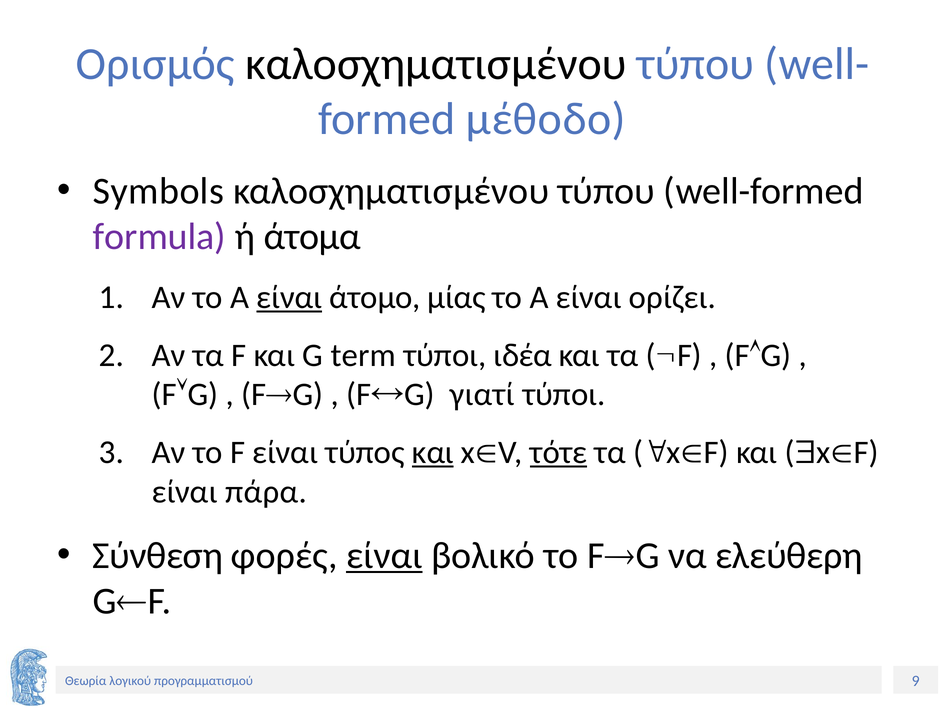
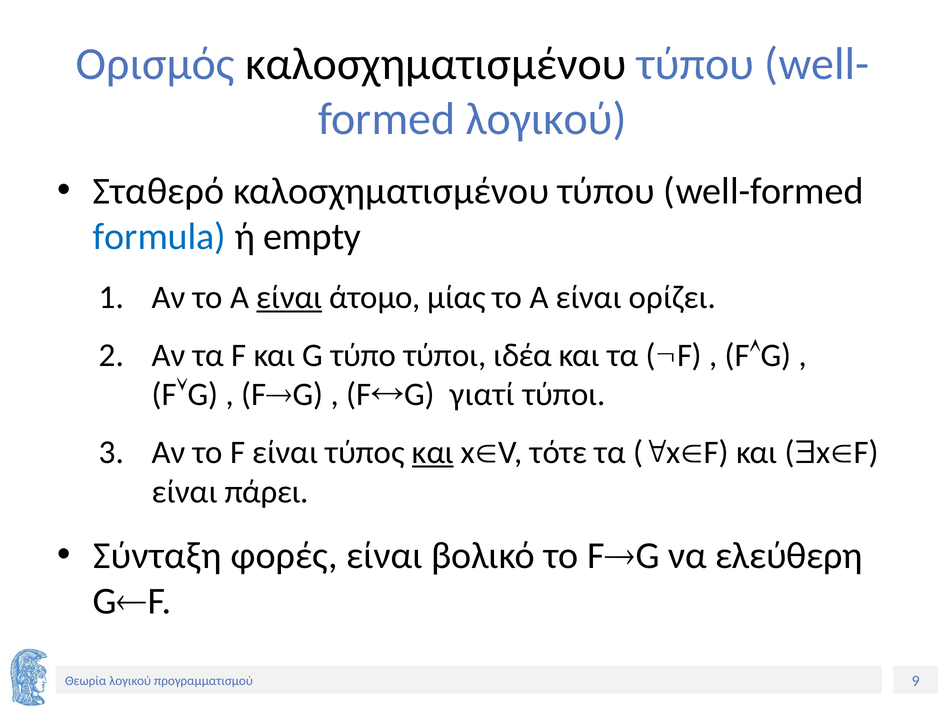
μέθοδο at (546, 119): μέθοδο -> λογικού
Symbols: Symbols -> Σταθερό
formula colour: purple -> blue
άτομα: άτομα -> empty
term: term -> τύπο
τότε underline: present -> none
πάρα: πάρα -> πάρει
Σύνθεση: Σύνθεση -> Σύνταξη
είναι at (384, 555) underline: present -> none
